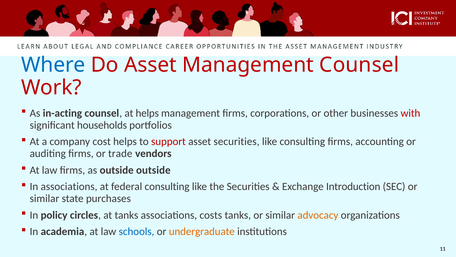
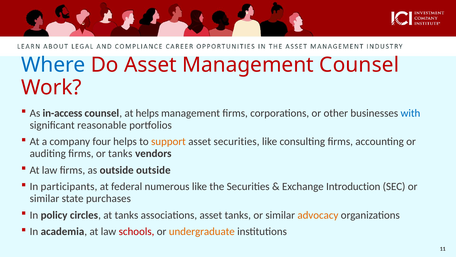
in-acting: in-acting -> in-access
with colour: red -> blue
households: households -> reasonable
cost: cost -> four
support colour: red -> orange
or trade: trade -> tanks
In associations: associations -> participants
federal consulting: consulting -> numerous
associations costs: costs -> asset
schools colour: blue -> red
